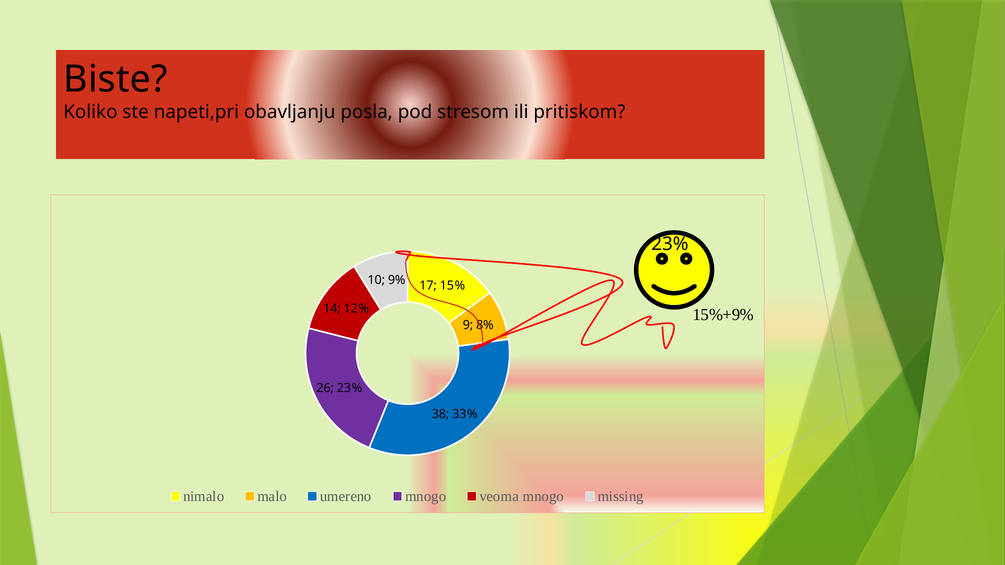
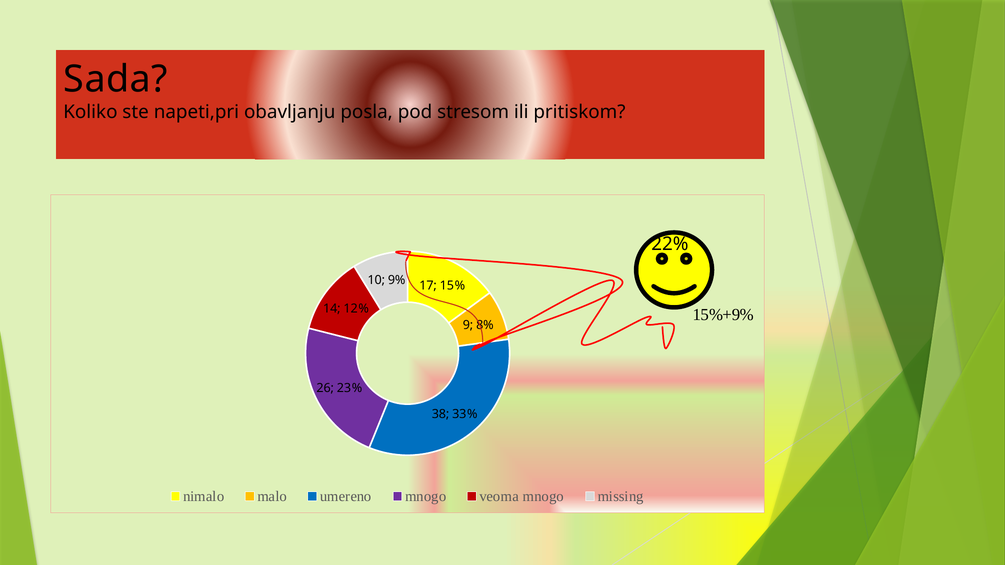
Biste: Biste -> Sada
23% at (670, 244): 23% -> 22%
